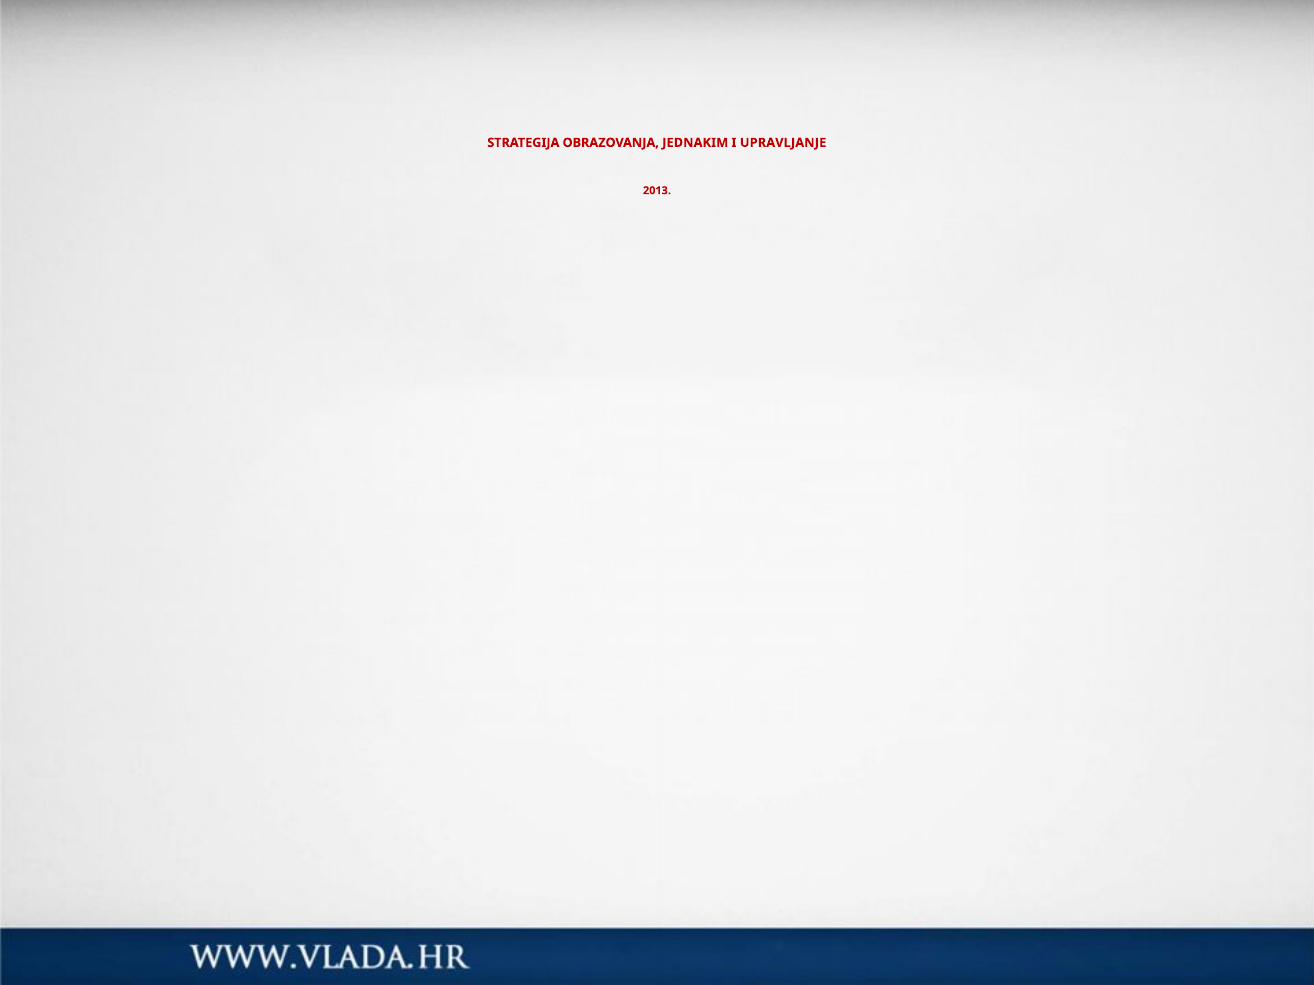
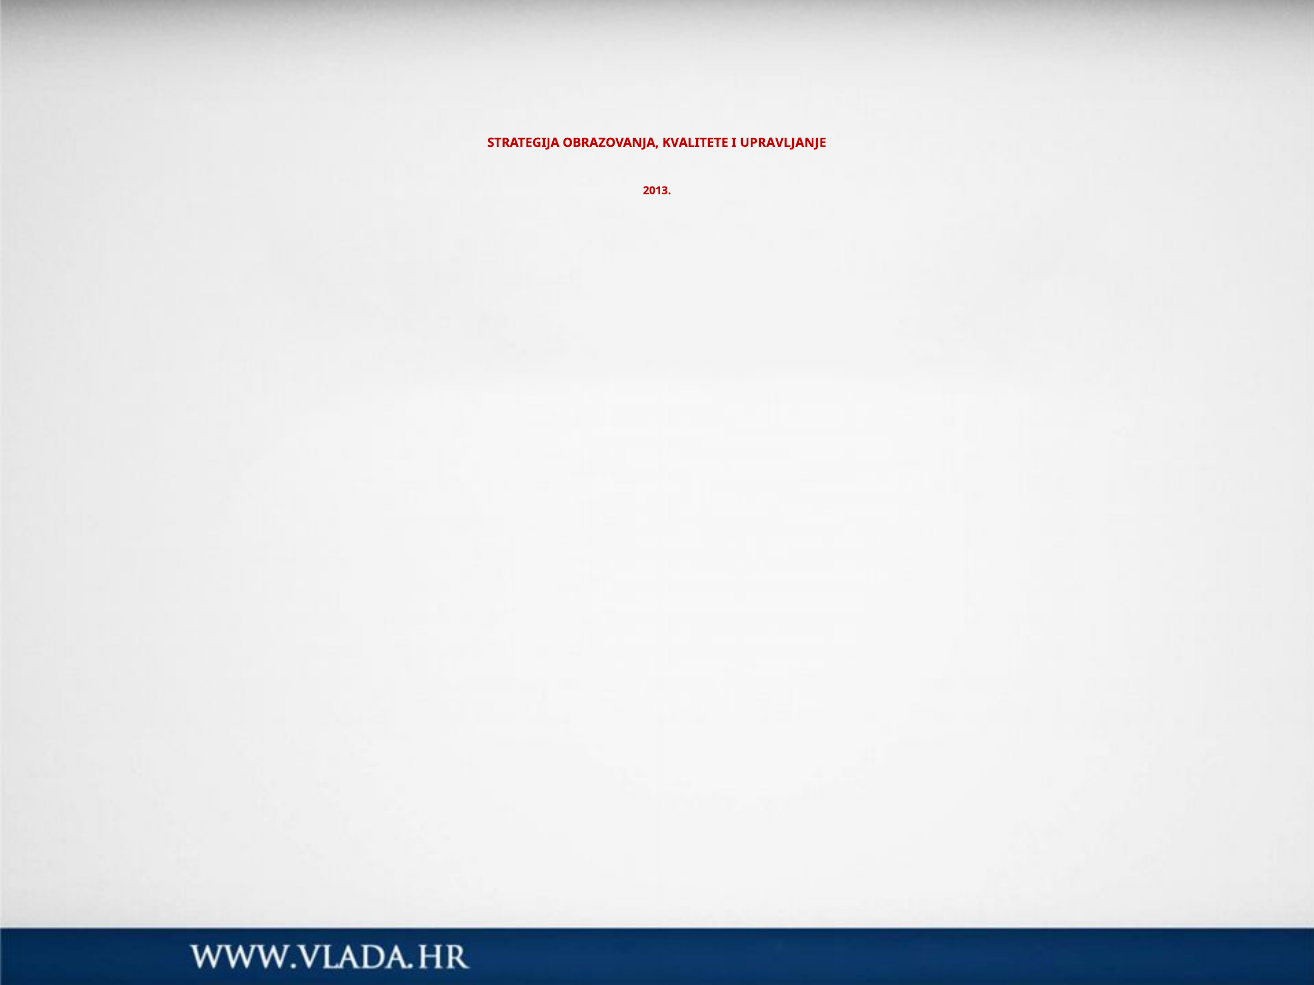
JEDNAKIM: JEDNAKIM -> KVALITETE
